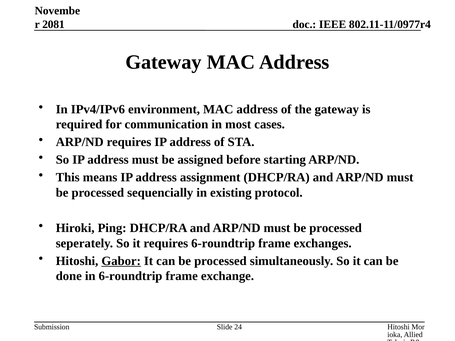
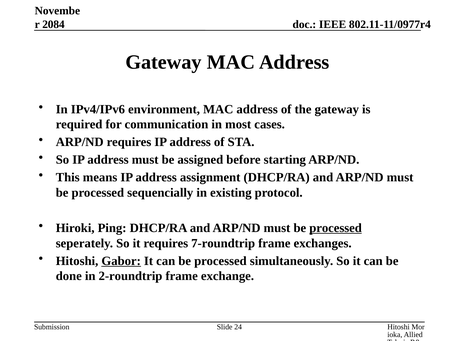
2081: 2081 -> 2084
processed at (336, 228) underline: none -> present
requires 6-roundtrip: 6-roundtrip -> 7-roundtrip
in 6-roundtrip: 6-roundtrip -> 2-roundtrip
